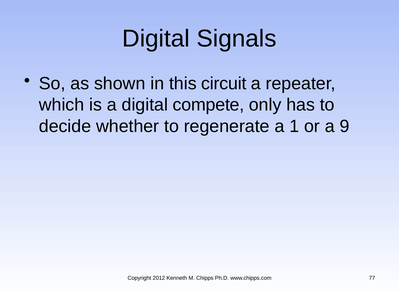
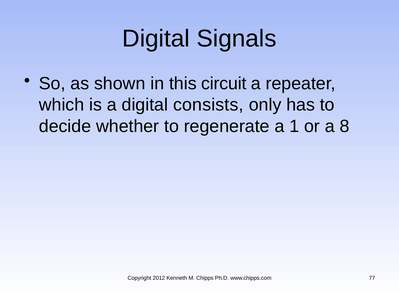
compete: compete -> consists
9: 9 -> 8
